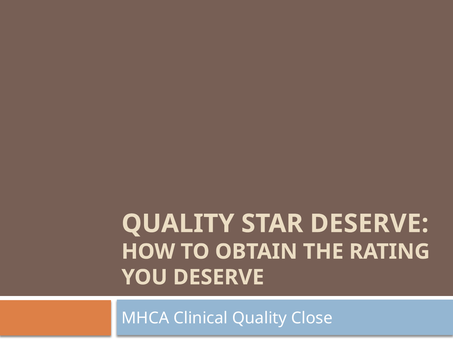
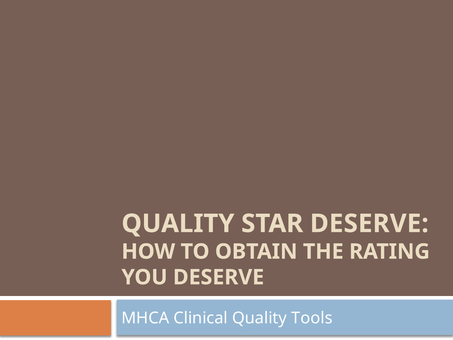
Close: Close -> Tools
